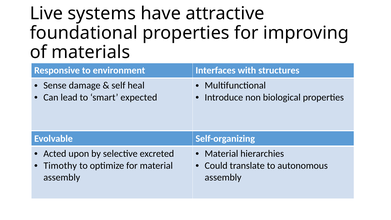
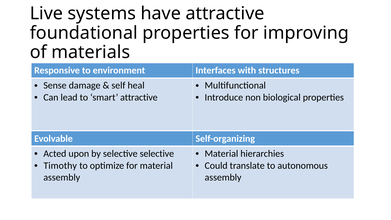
smart expected: expected -> attractive
selective excreted: excreted -> selective
